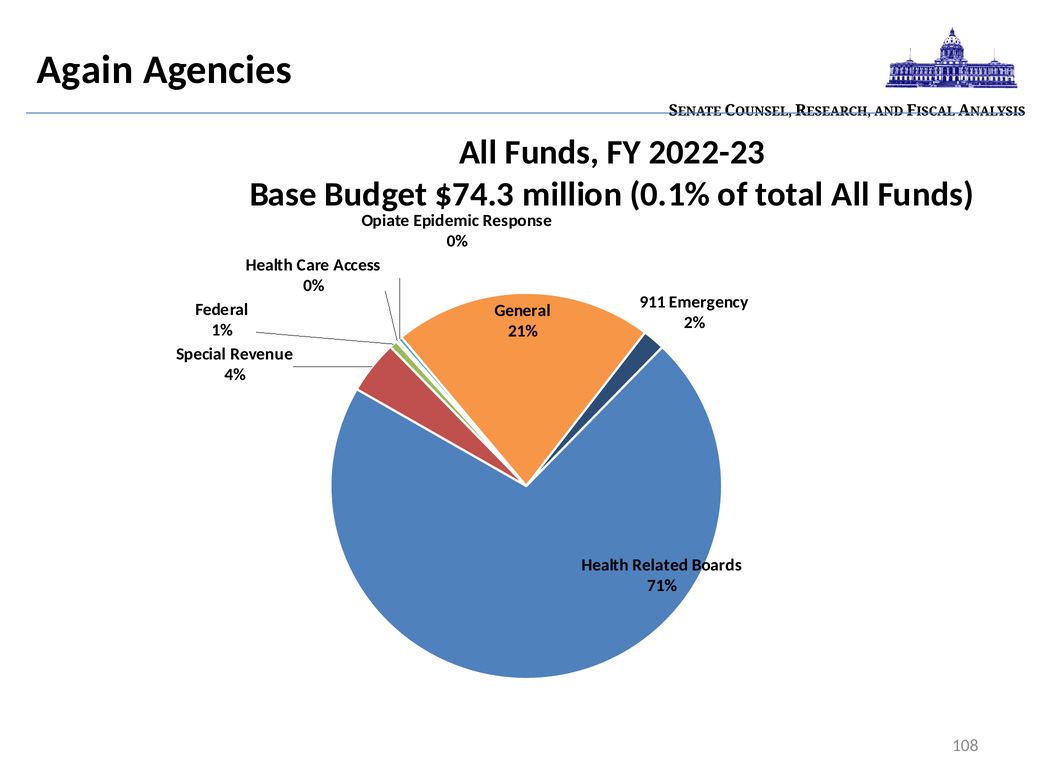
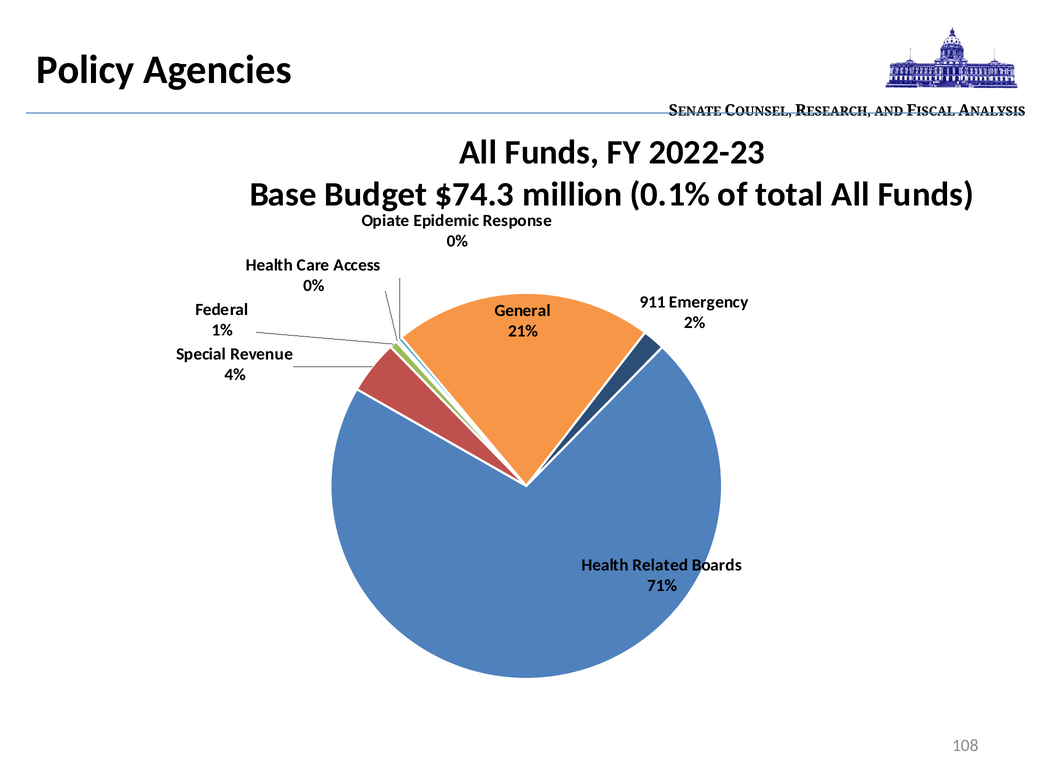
Again: Again -> Policy
